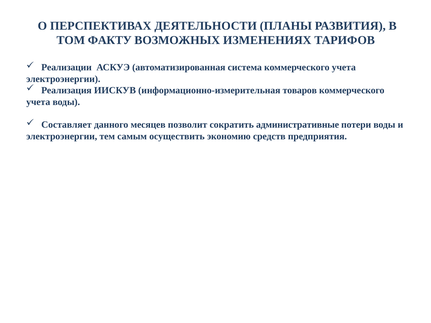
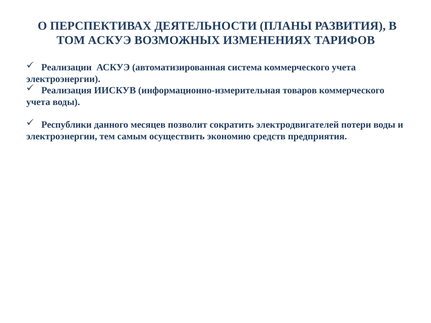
ТОМ ФАКТУ: ФАКТУ -> АСКУЭ
Составляет: Составляет -> Республики
административные: административные -> электродвигателей
